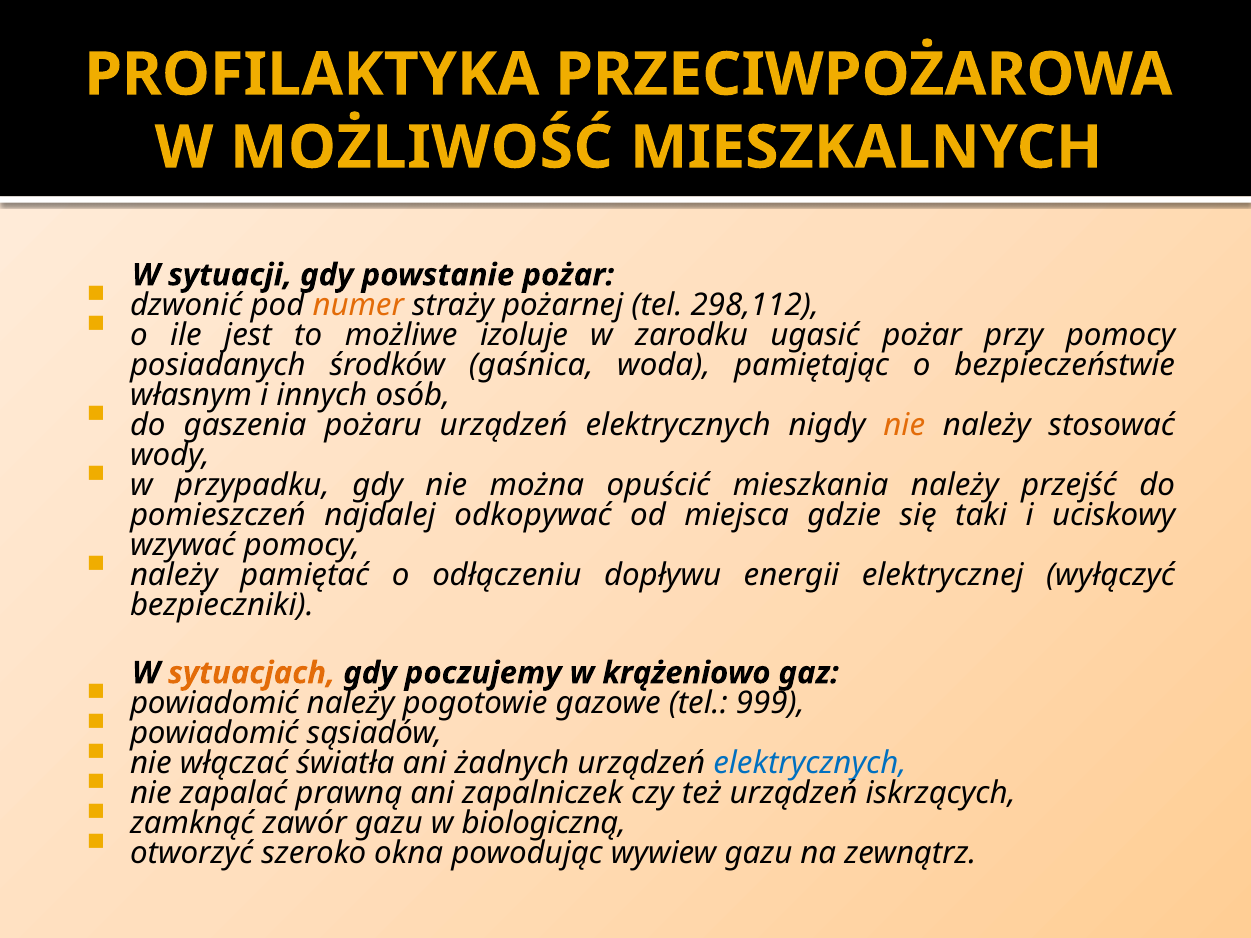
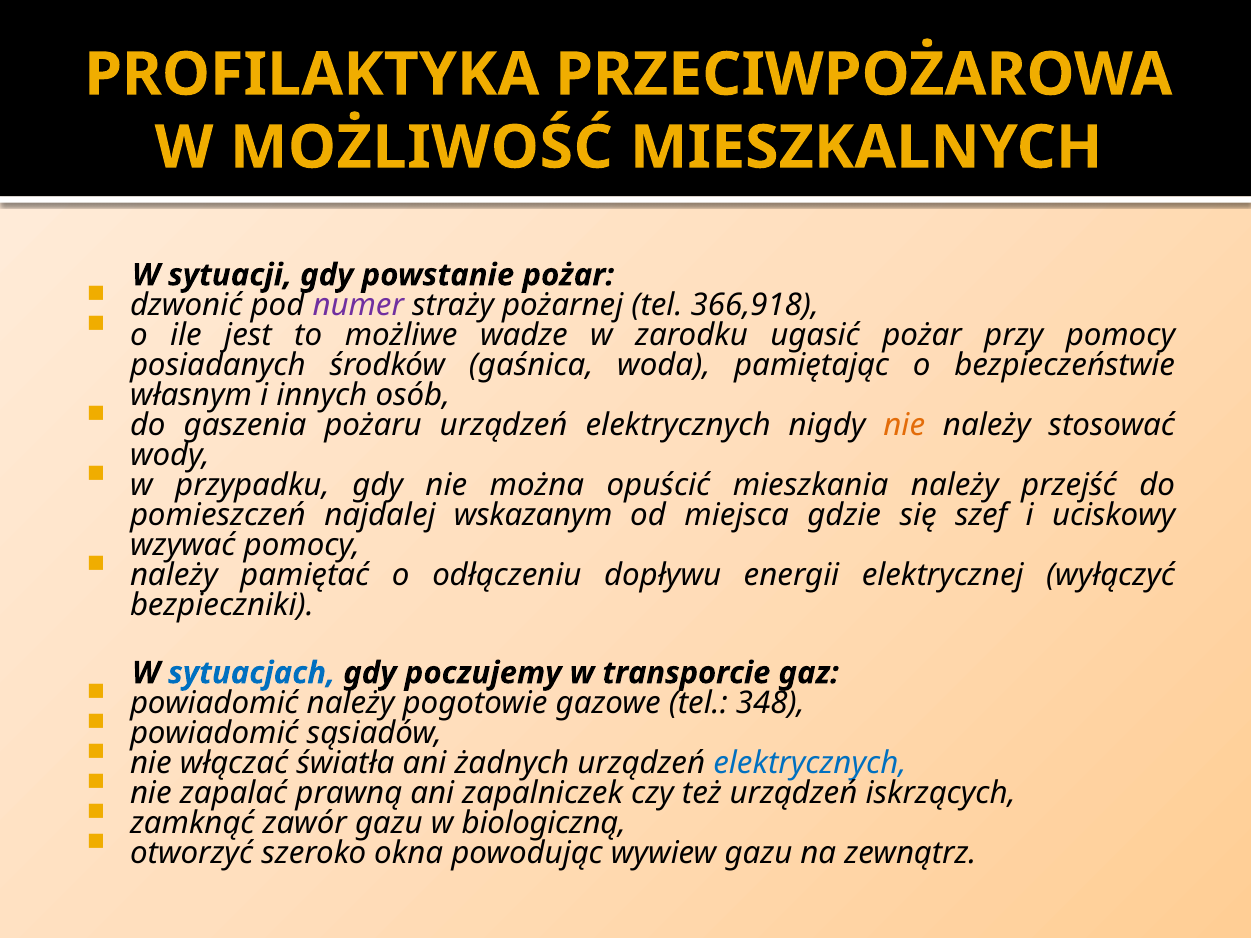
numer colour: orange -> purple
298,112: 298,112 -> 366,918
izoluje: izoluje -> wadze
odkopywać: odkopywać -> wskazanym
taki: taki -> szef
sytuacjach colour: orange -> blue
krążeniowo: krążeniowo -> transporcie
999: 999 -> 348
